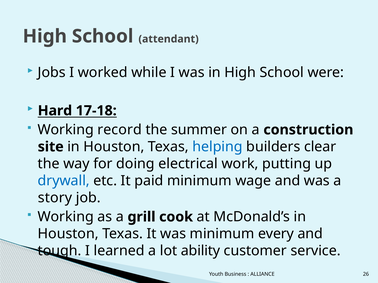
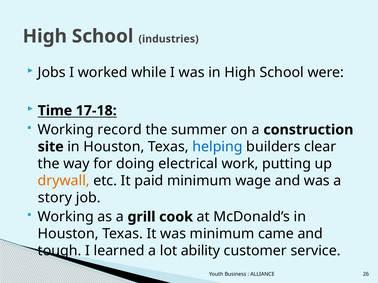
attendant: attendant -> industries
Hard: Hard -> Time
drywall colour: blue -> orange
every: every -> came
